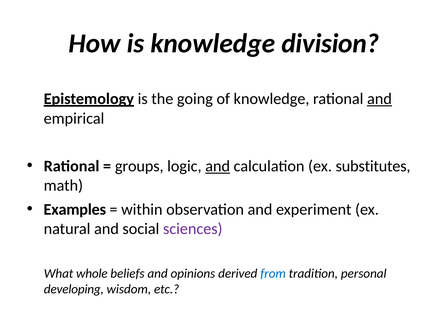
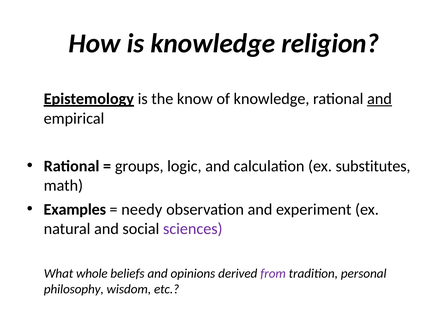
division: division -> religion
going: going -> know
and at (218, 166) underline: present -> none
within: within -> needy
from colour: blue -> purple
developing: developing -> philosophy
